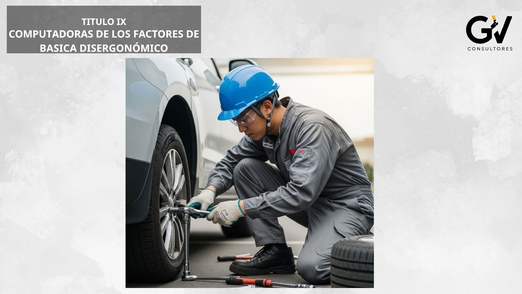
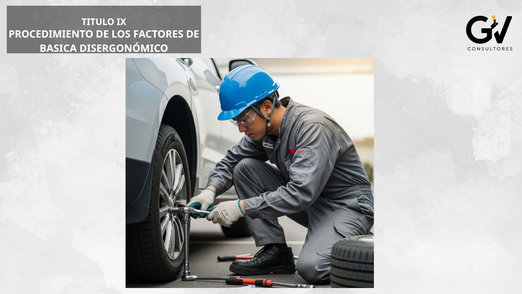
COMPUTADORAS: COMPUTADORAS -> PROCEDIMIENTO
